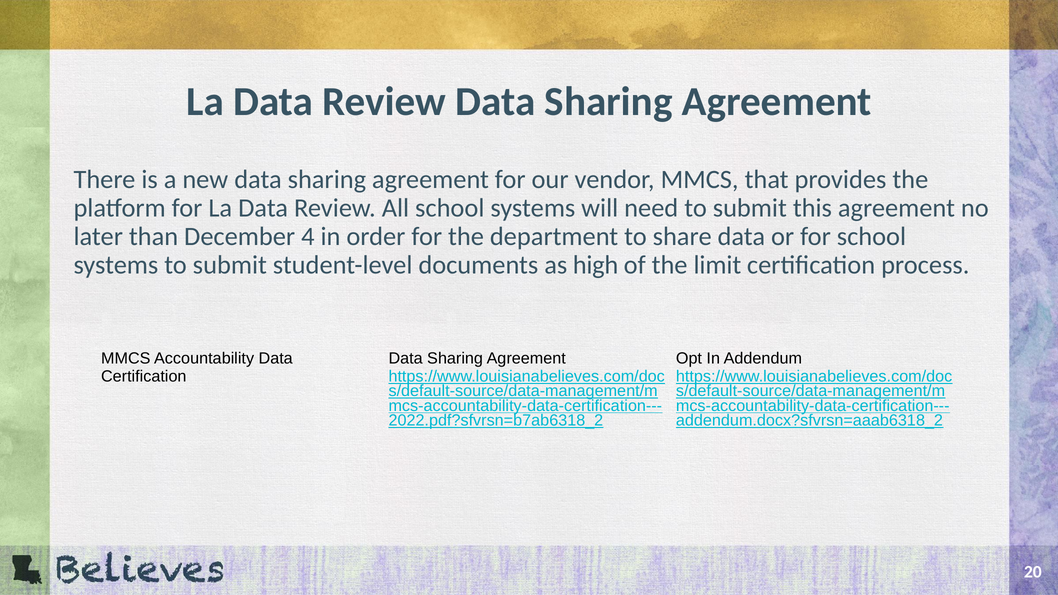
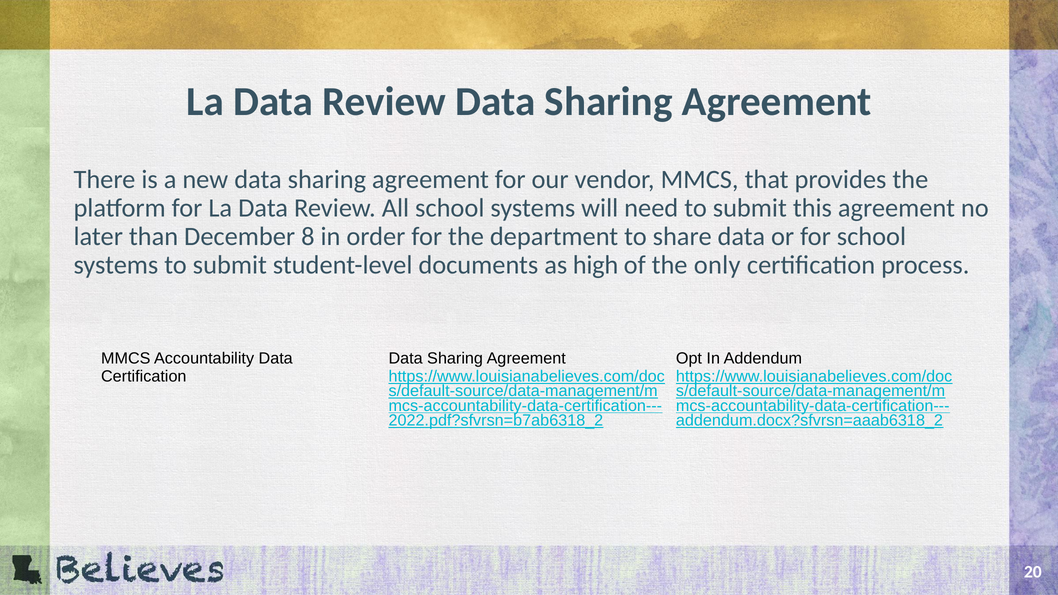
4: 4 -> 8
limit: limit -> only
